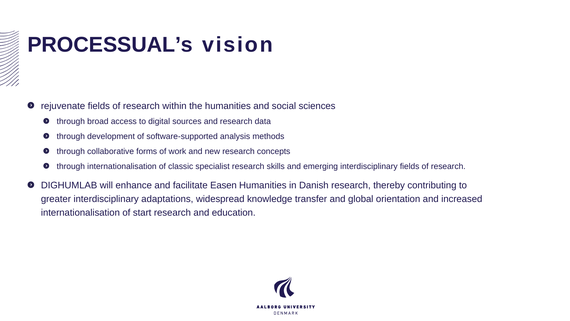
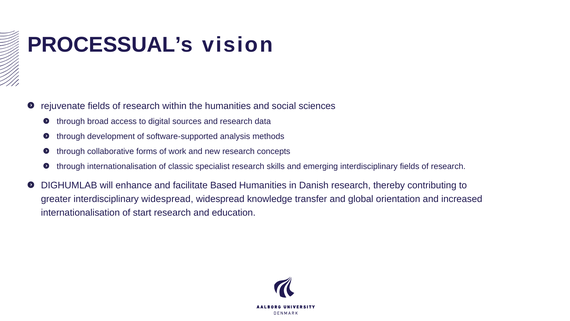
Easen: Easen -> Based
interdisciplinary adaptations: adaptations -> widespread
